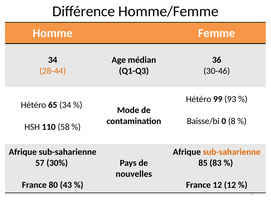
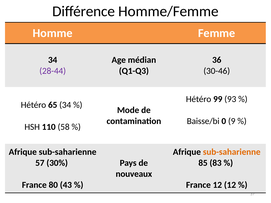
28-44 colour: orange -> purple
8: 8 -> 9
nouvelles: nouvelles -> nouveaux
